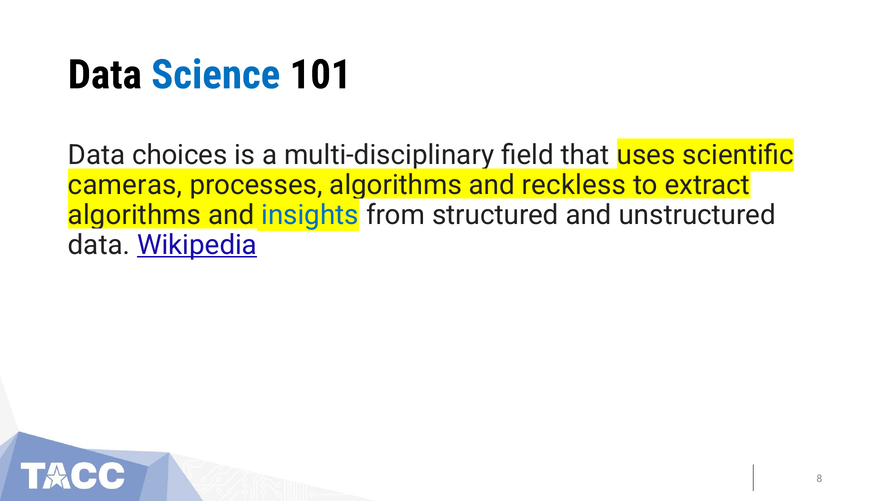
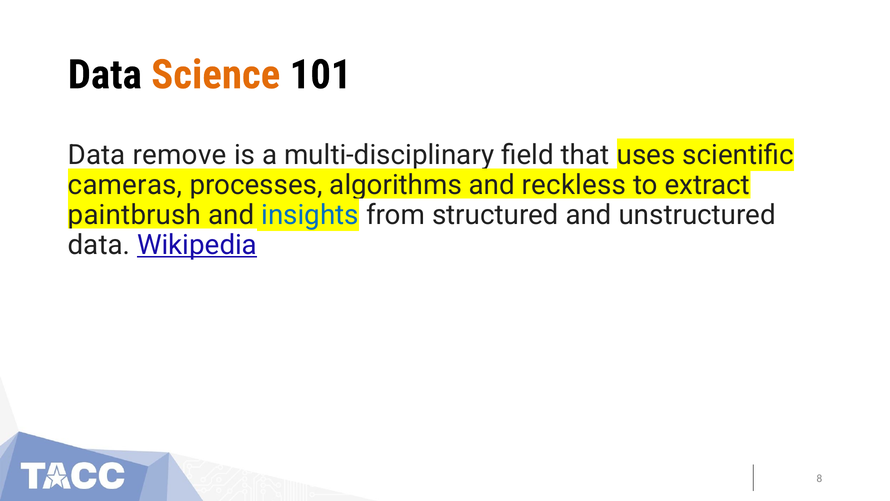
Science colour: blue -> orange
choices: choices -> remove
algorithms at (135, 215): algorithms -> paintbrush
